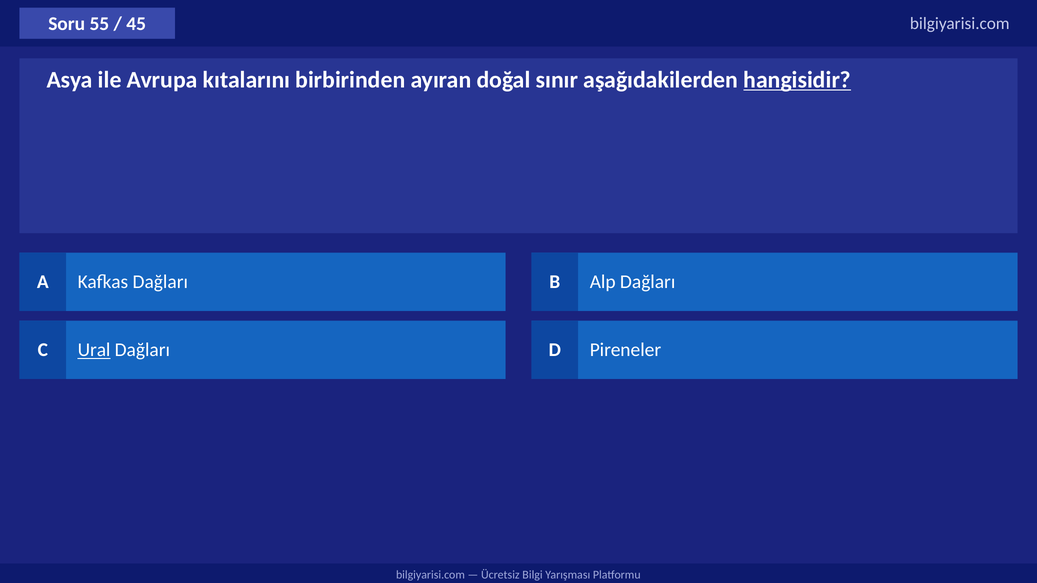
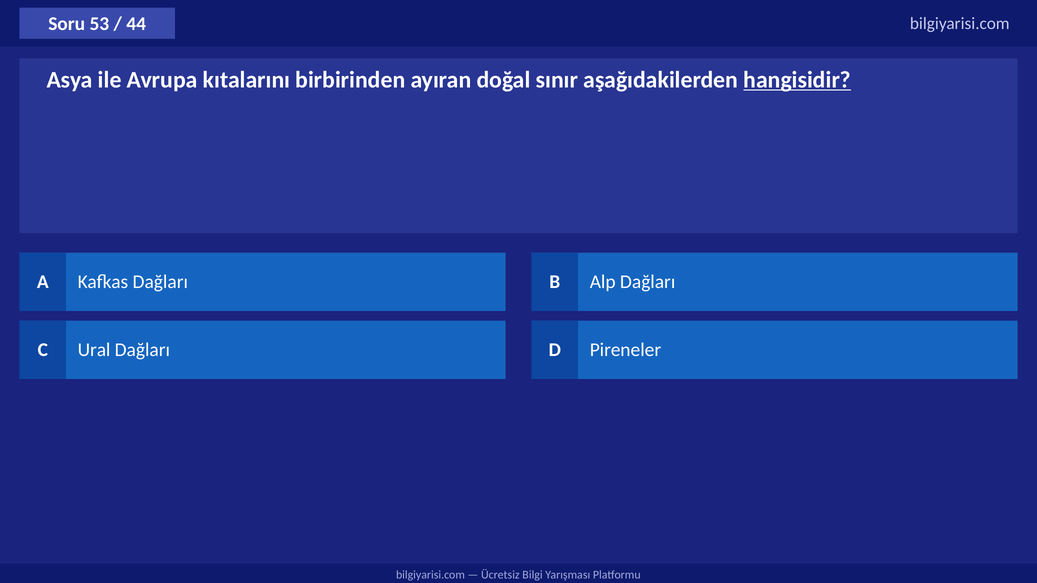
55: 55 -> 53
45: 45 -> 44
Ural underline: present -> none
